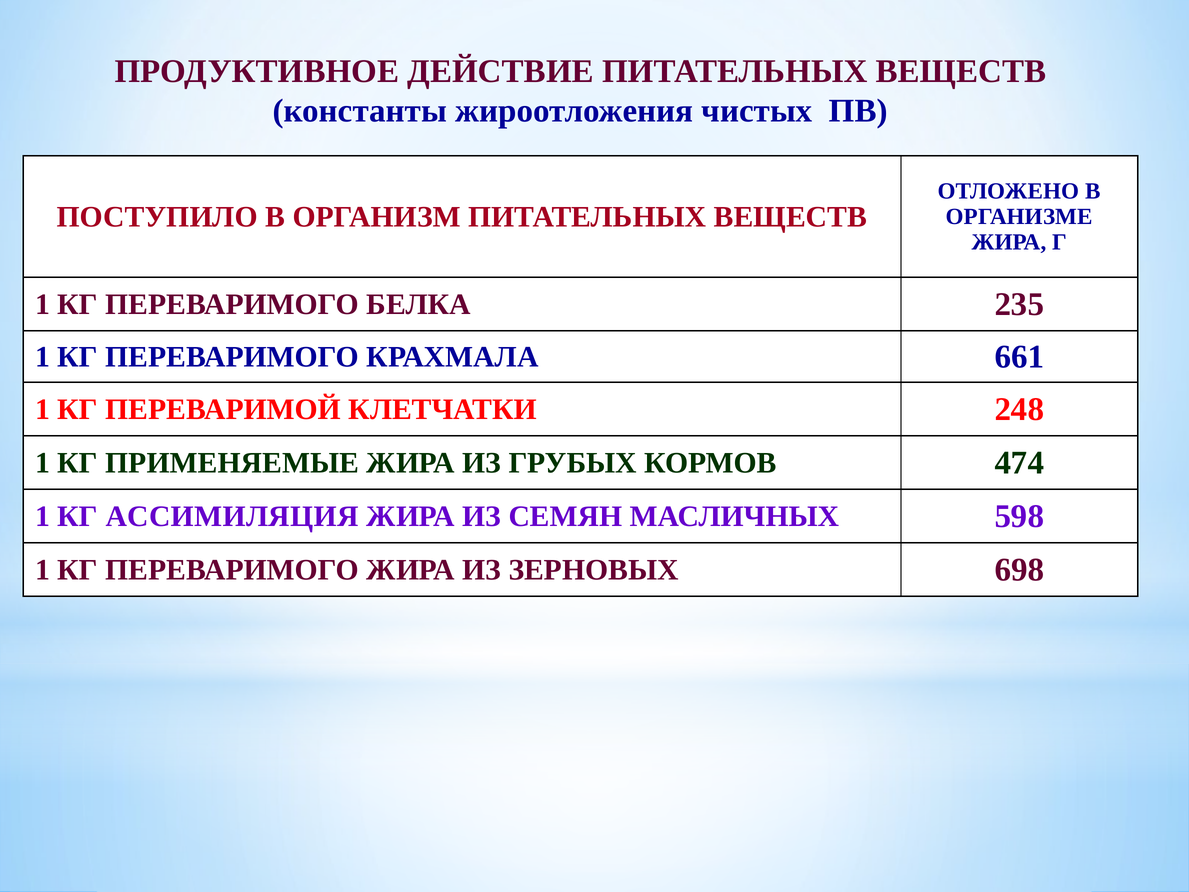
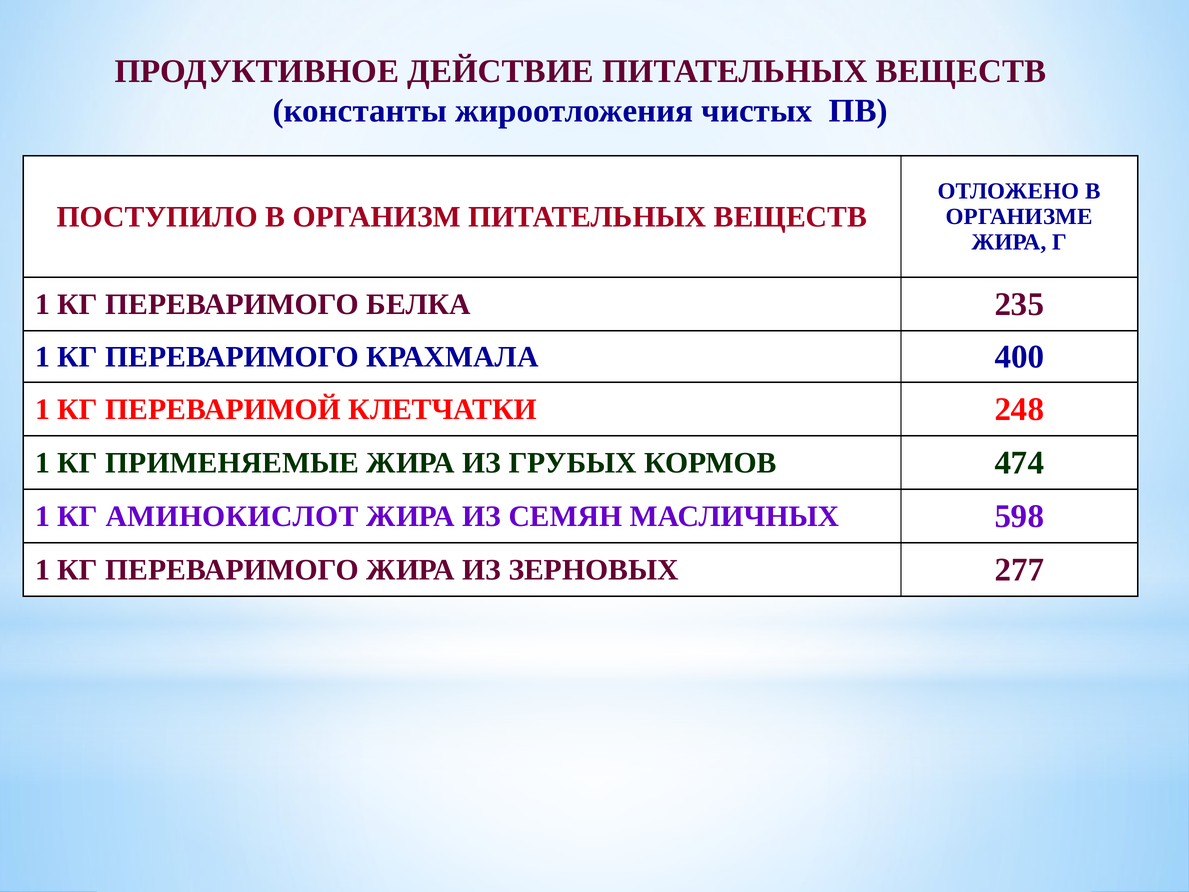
661: 661 -> 400
АССИМИЛЯЦИЯ: АССИМИЛЯЦИЯ -> АМИНОКИСЛОТ
698: 698 -> 277
